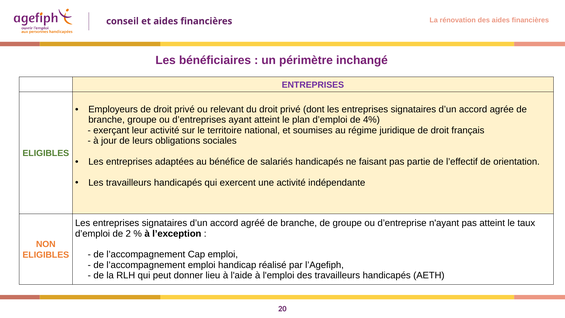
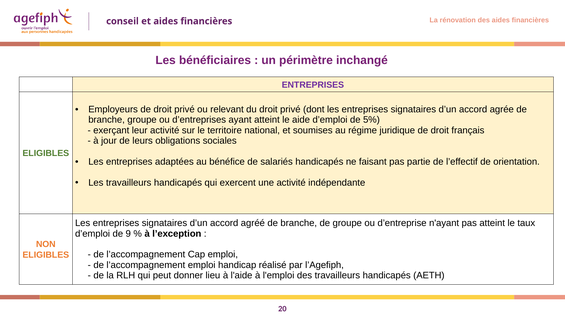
plan: plan -> aide
4%: 4% -> 5%
2: 2 -> 9
